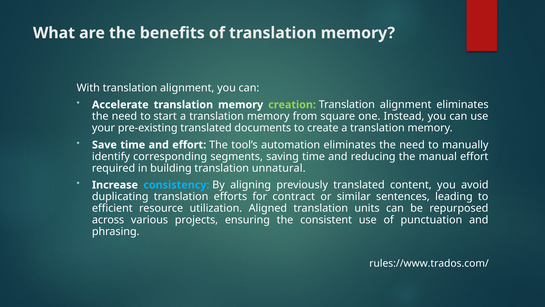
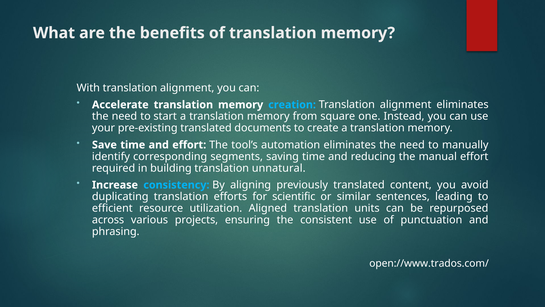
creation colour: light green -> light blue
contract: contract -> scientific
rules://www.trados.com/: rules://www.trados.com/ -> open://www.trados.com/
